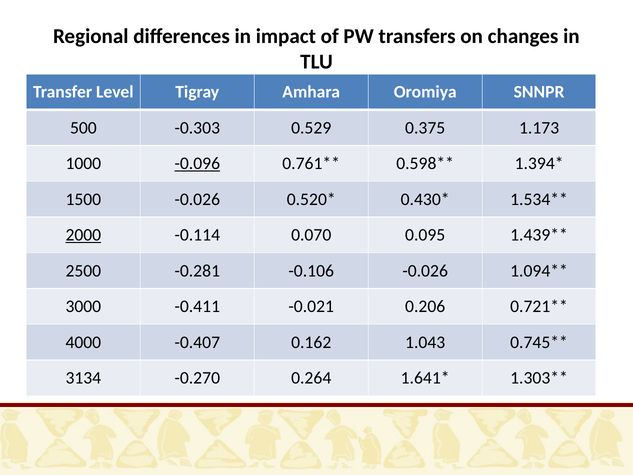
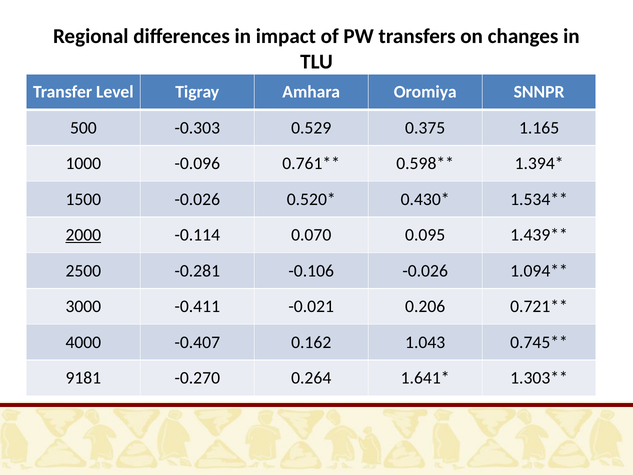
1.173: 1.173 -> 1.165
-0.096 underline: present -> none
3134: 3134 -> 9181
